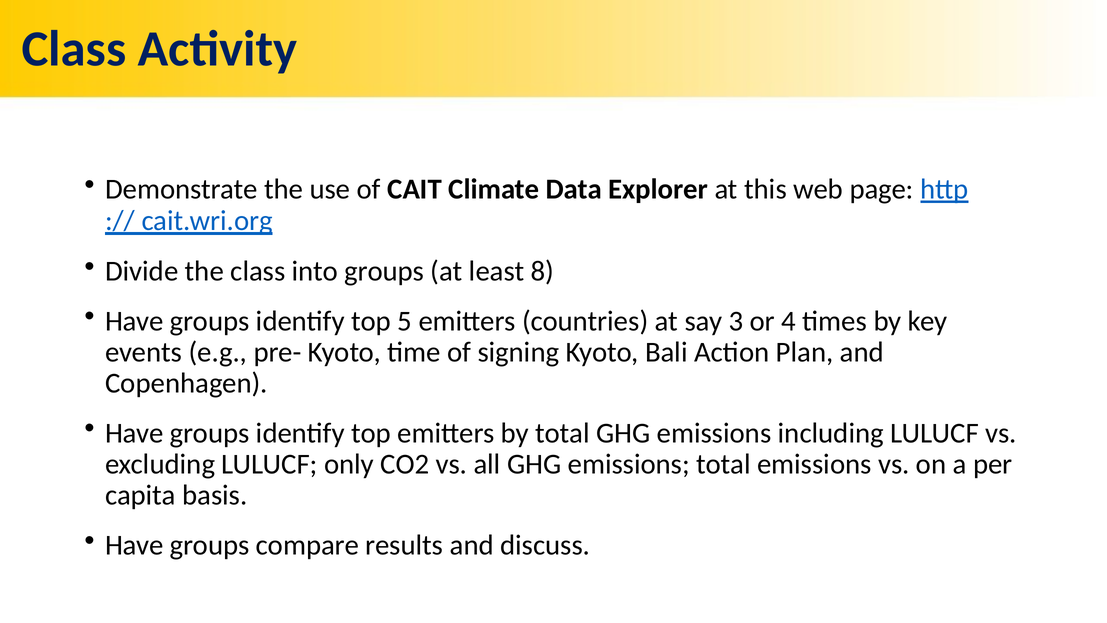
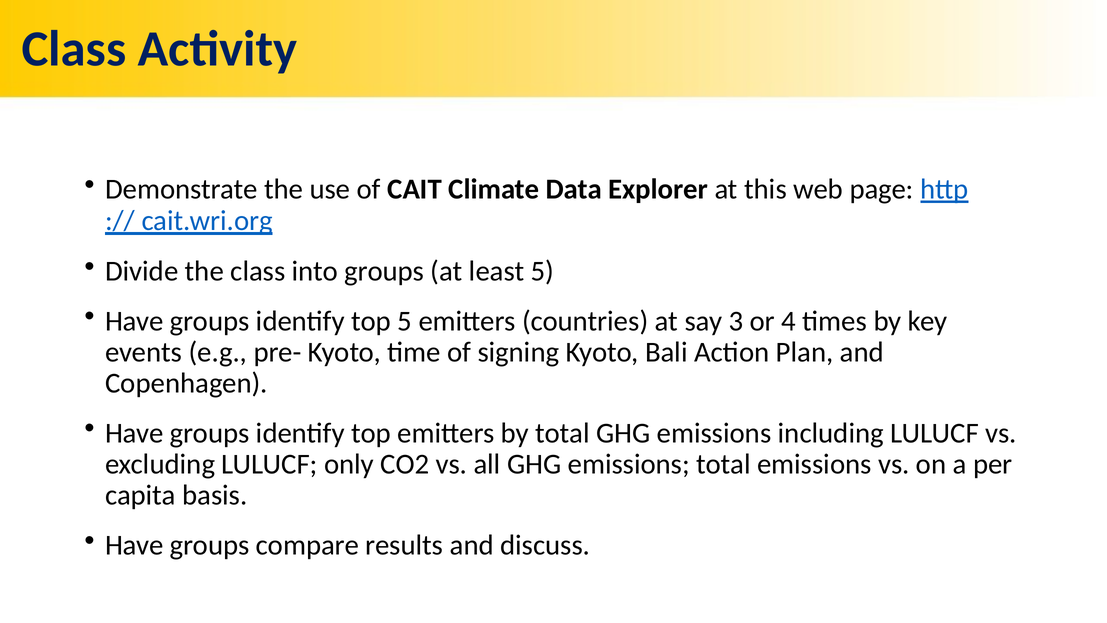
least 8: 8 -> 5
